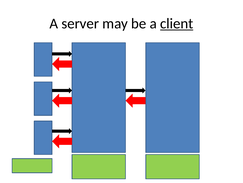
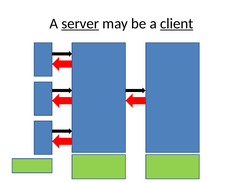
server underline: none -> present
